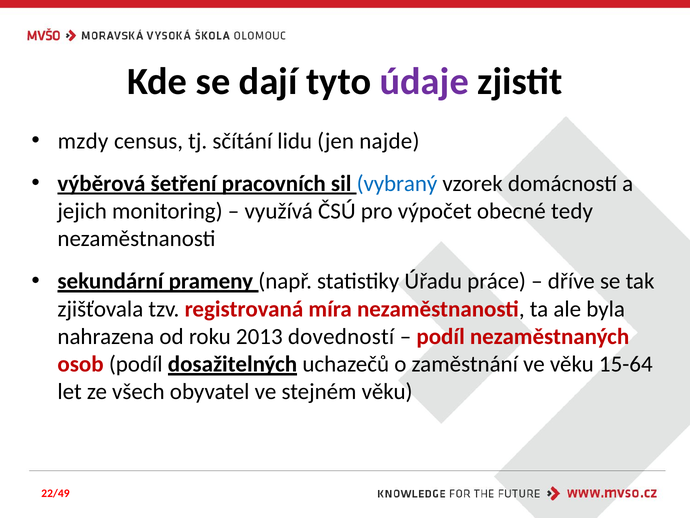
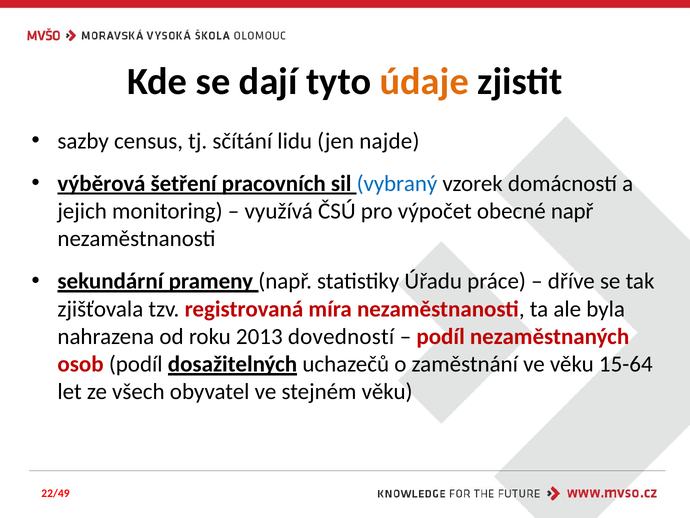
údaje colour: purple -> orange
mzdy: mzdy -> sazby
obecné tedy: tedy -> např
